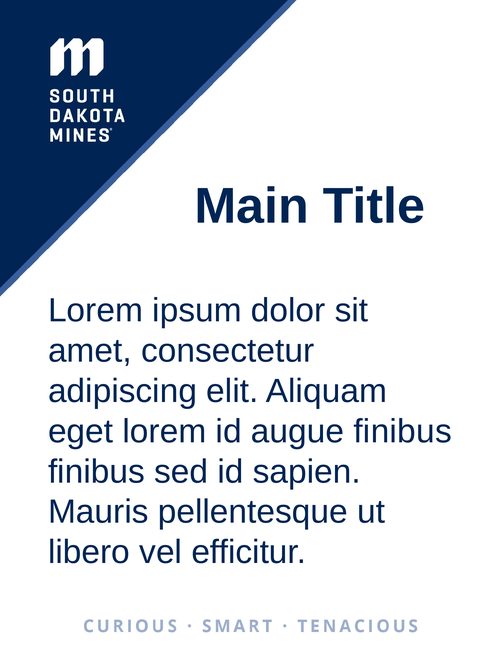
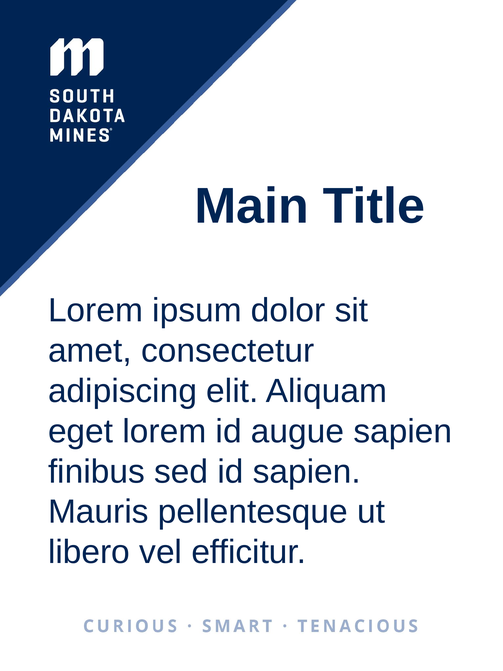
augue finibus: finibus -> sapien
